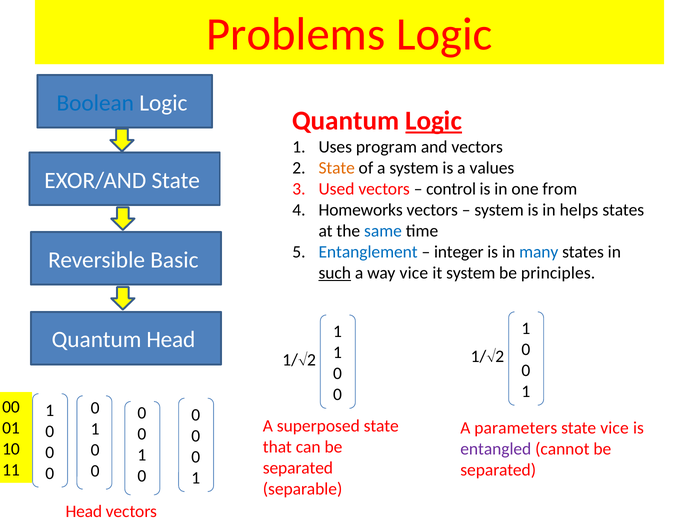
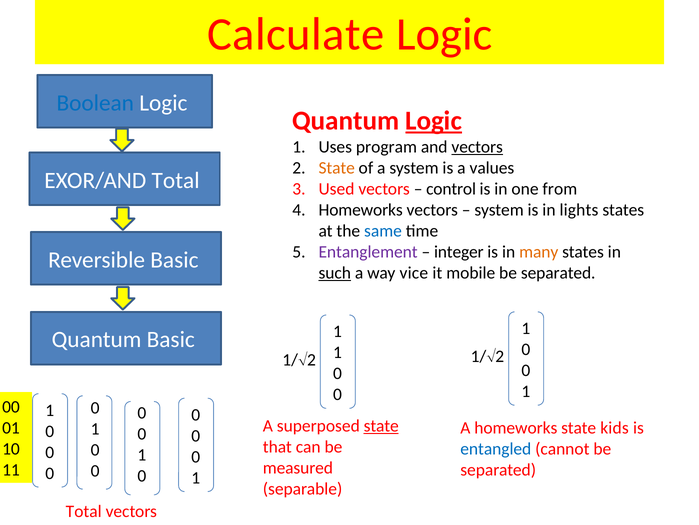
Problems: Problems -> Calculate
vectors at (477, 147) underline: none -> present
EXOR/AND State: State -> Total
helps: helps -> lights
Entanglement colour: blue -> purple
many colour: blue -> orange
it system: system -> mobile
principles at (558, 273): principles -> separated
Quantum Head: Head -> Basic
state at (381, 425) underline: none -> present
A parameters: parameters -> homeworks
state vice: vice -> kids
entangled colour: purple -> blue
separated at (298, 467): separated -> measured
Head at (84, 511): Head -> Total
